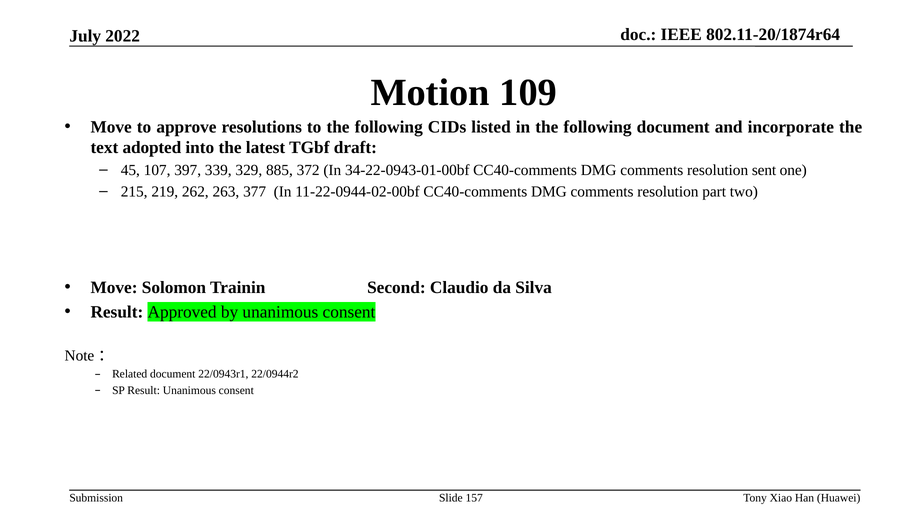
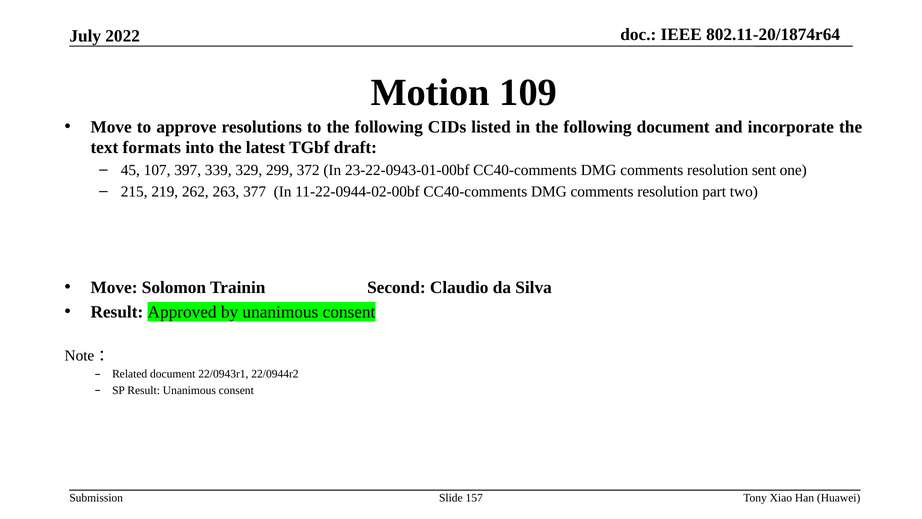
adopted: adopted -> formats
885: 885 -> 299
34-22-0943-01-00bf: 34-22-0943-01-00bf -> 23-22-0943-01-00bf
